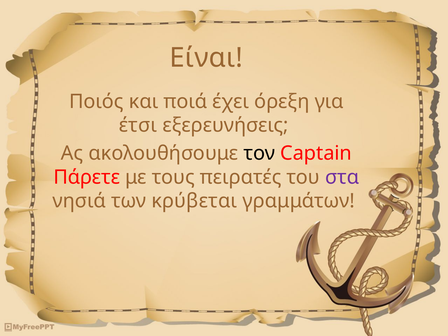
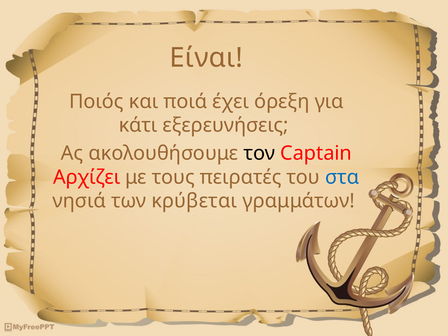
έτσι: έτσι -> κάτι
Πάρετε: Πάρετε -> Αρχίζει
στα colour: purple -> blue
